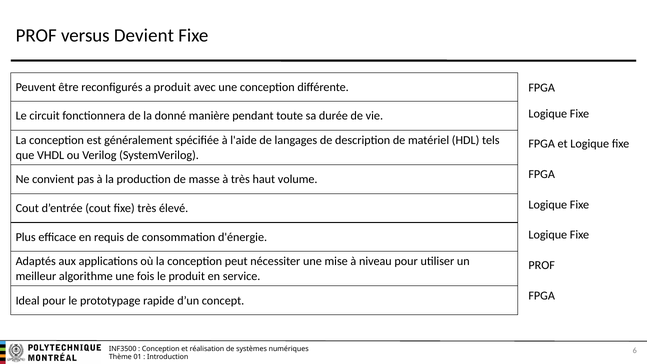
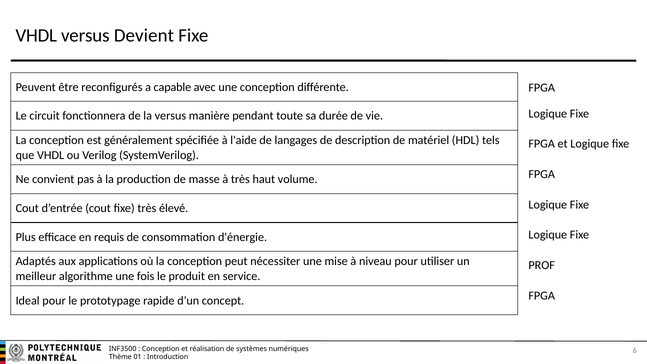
PROF at (36, 36): PROF -> VHDL
a produit: produit -> capable
la donné: donné -> versus
